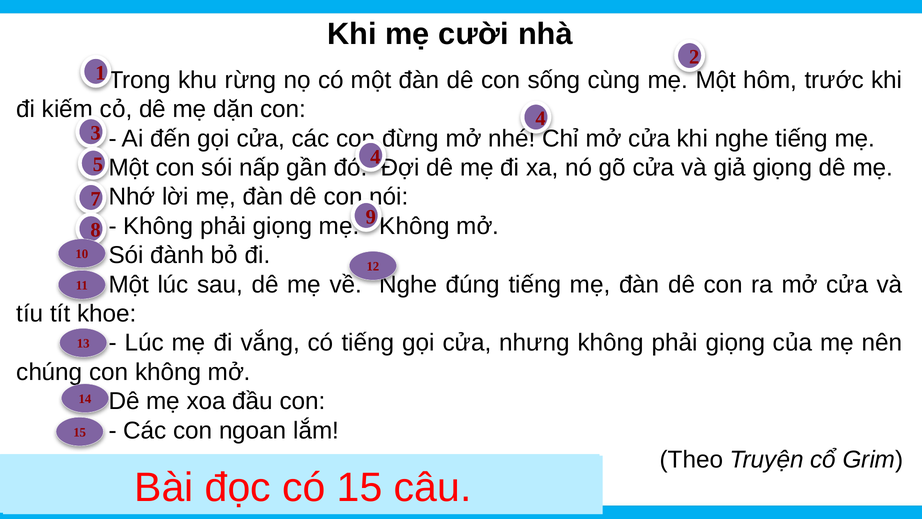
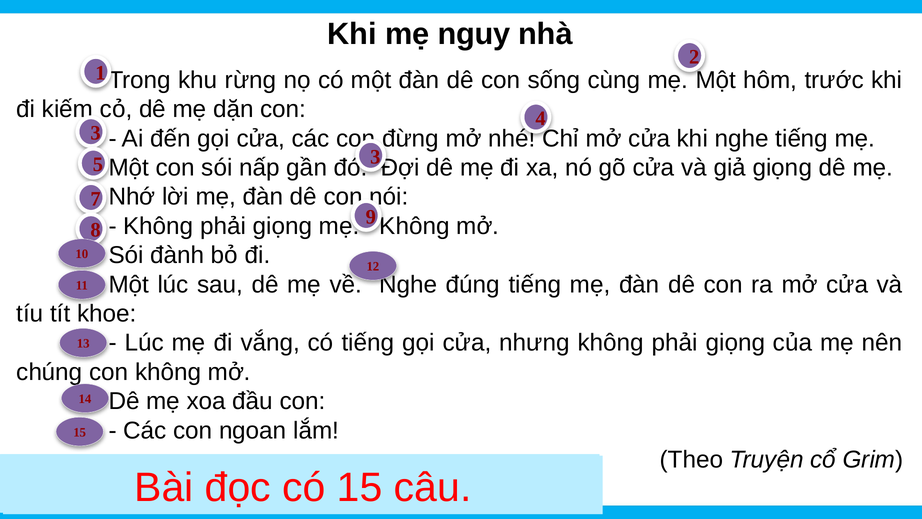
cười: cười -> nguy
5 4: 4 -> 3
